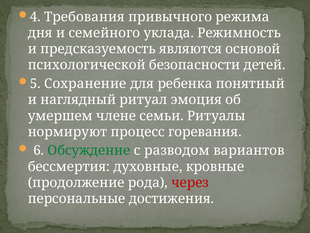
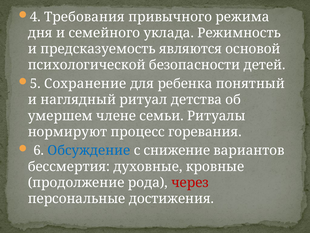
эмоция: эмоция -> детства
Обсуждение colour: green -> blue
разводом: разводом -> снижение
